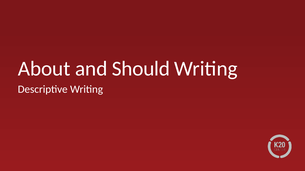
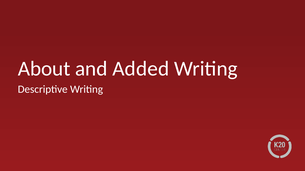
Should: Should -> Added
